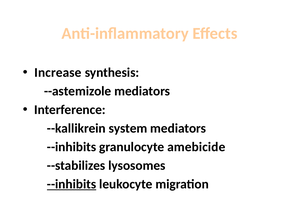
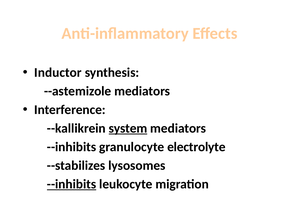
Increase: Increase -> Inductor
system underline: none -> present
amebicide: amebicide -> electrolyte
